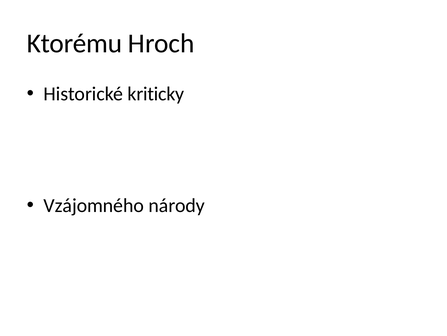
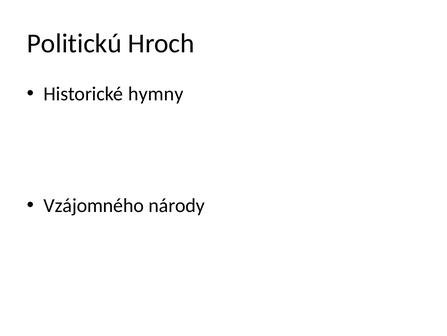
Ktorému: Ktorému -> Politickú
kriticky: kriticky -> hymny
